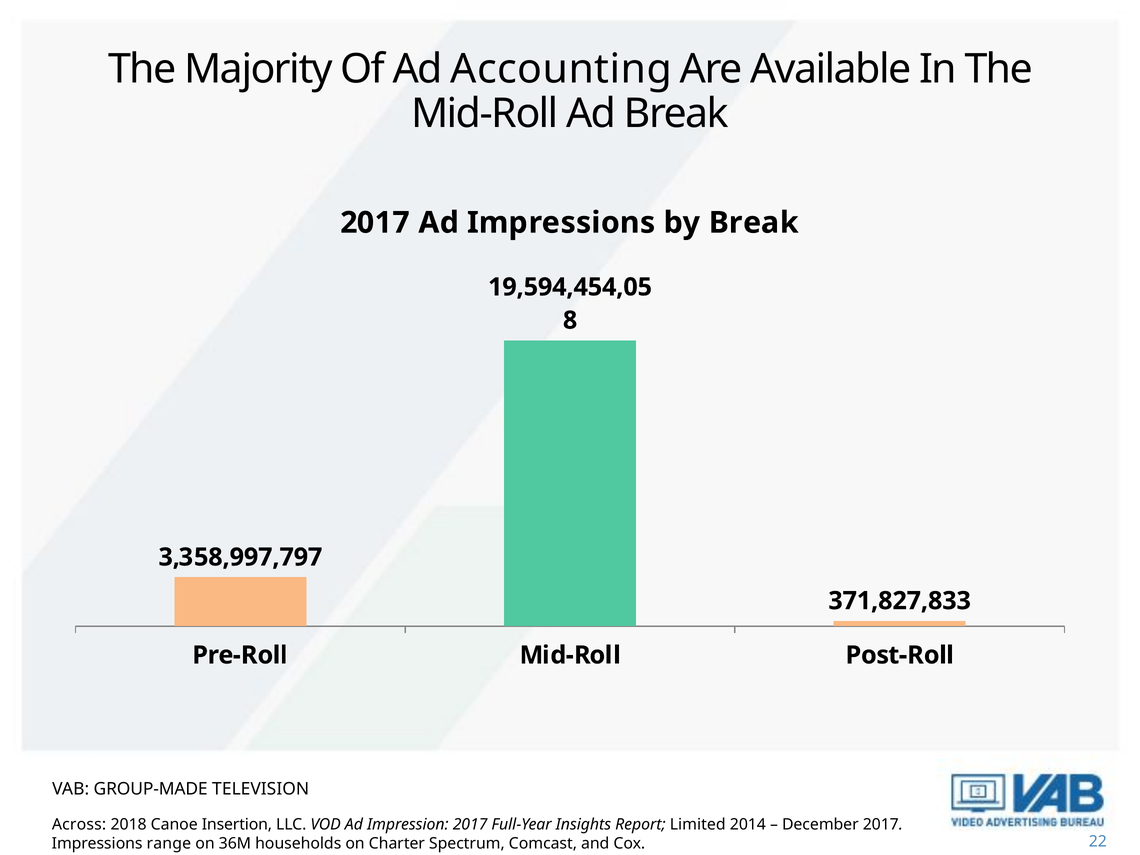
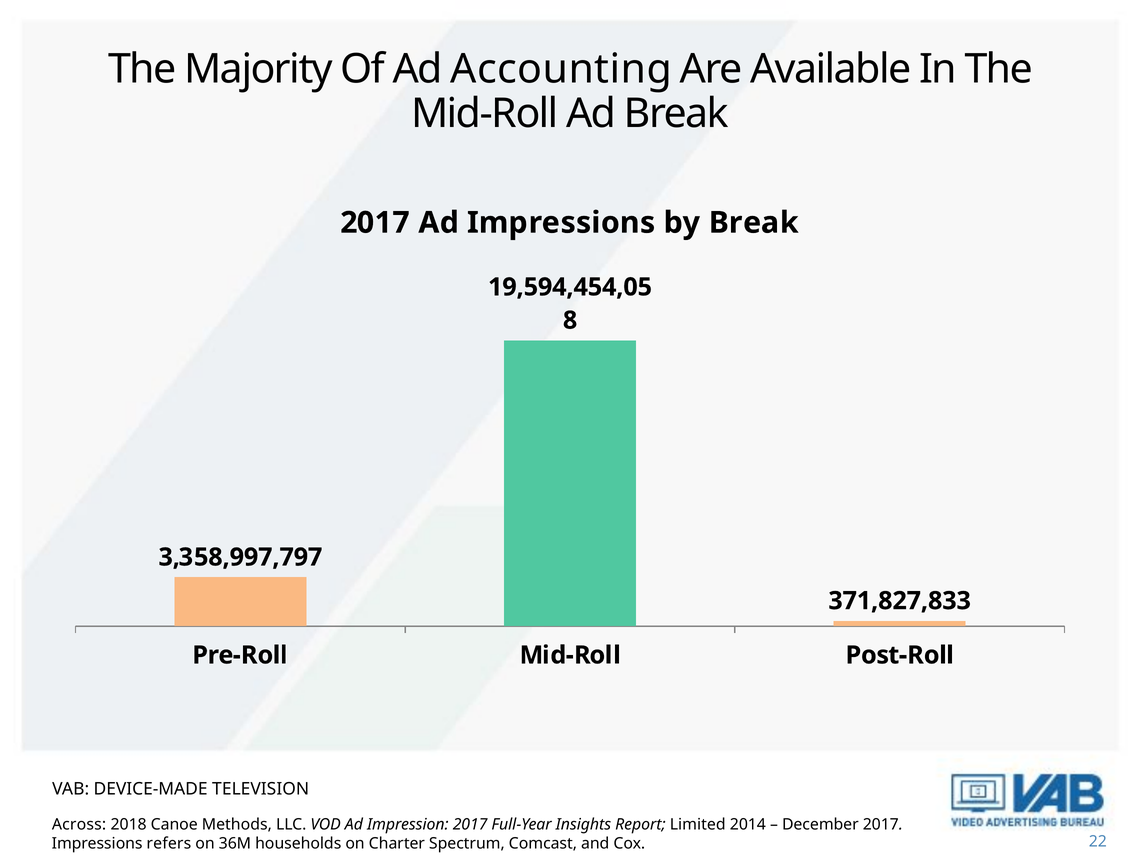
GROUP-MADE: GROUP-MADE -> DEVICE-MADE
Insertion: Insertion -> Methods
range: range -> refers
